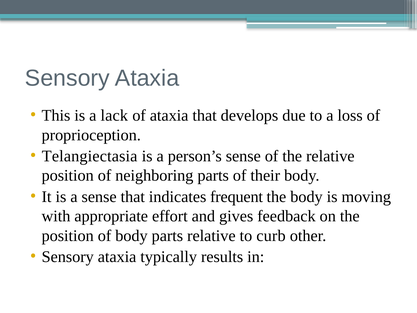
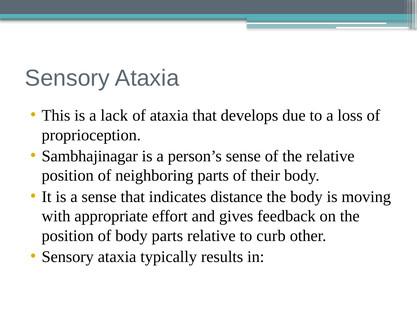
Telangiectasia: Telangiectasia -> Sambhajinagar
frequent: frequent -> distance
